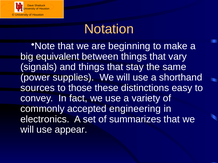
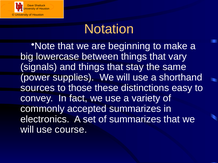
equivalent: equivalent -> lowercase
accepted engineering: engineering -> summarizes
appear: appear -> course
